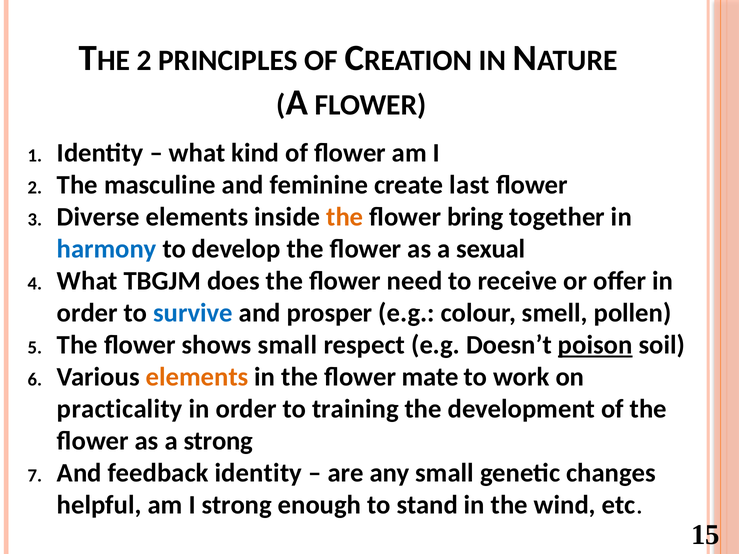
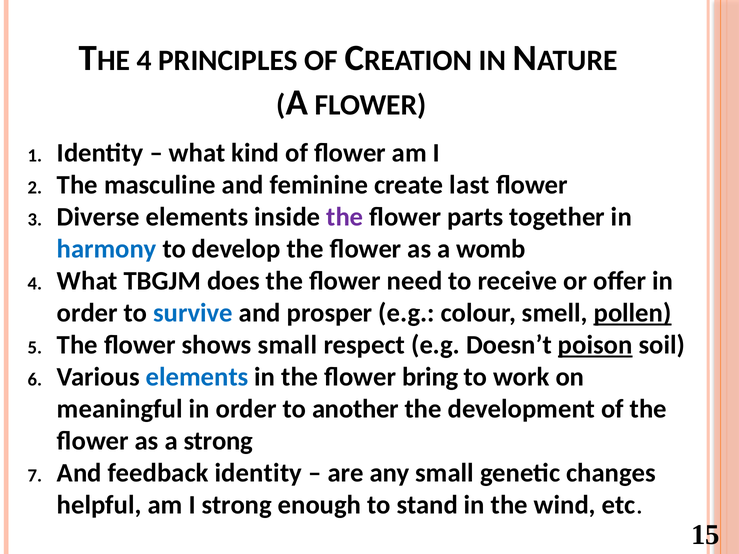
2 at (144, 61): 2 -> 4
the at (345, 217) colour: orange -> purple
bring: bring -> parts
sexual: sexual -> womb
pollen underline: none -> present
elements at (197, 377) colour: orange -> blue
mate: mate -> bring
practicality: practicality -> meaningful
training: training -> another
